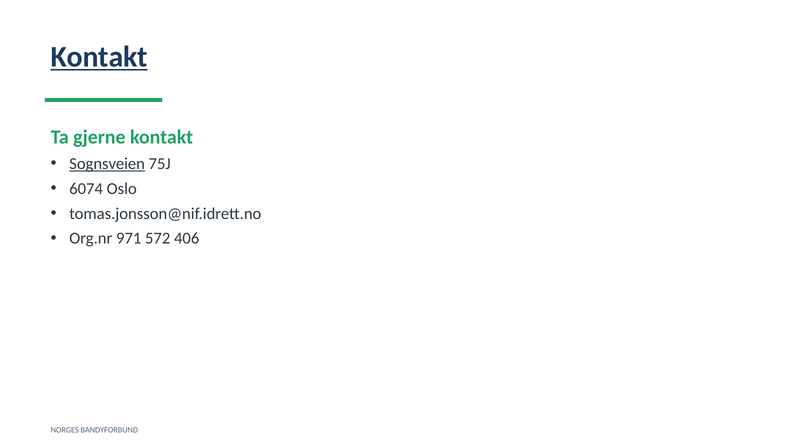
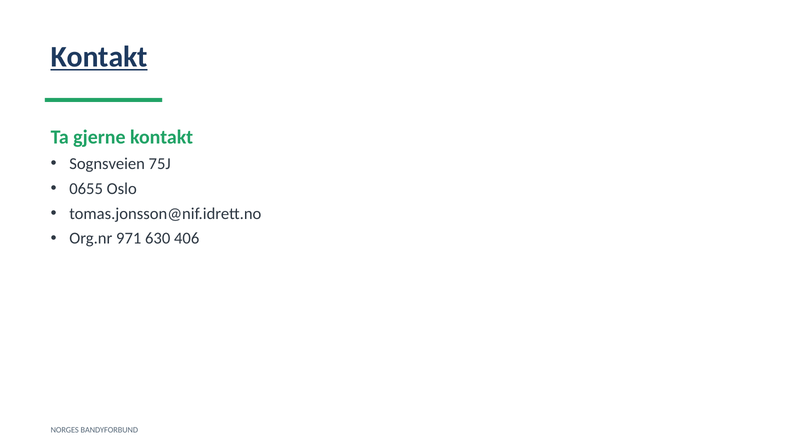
Sognsveien underline: present -> none
6074: 6074 -> 0655
572: 572 -> 630
